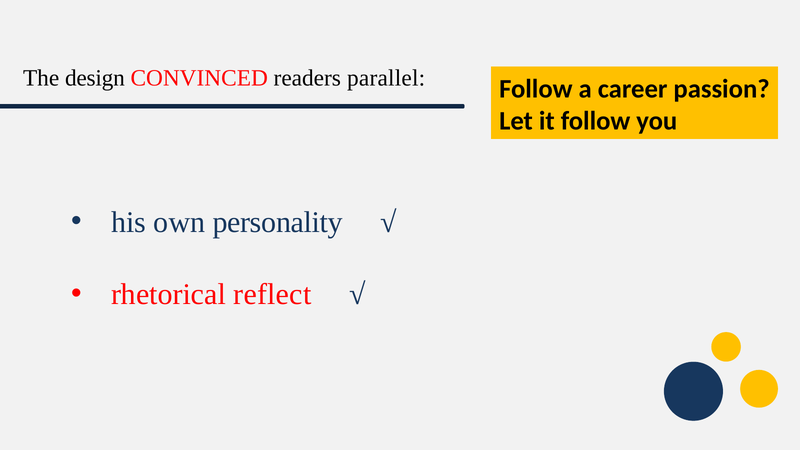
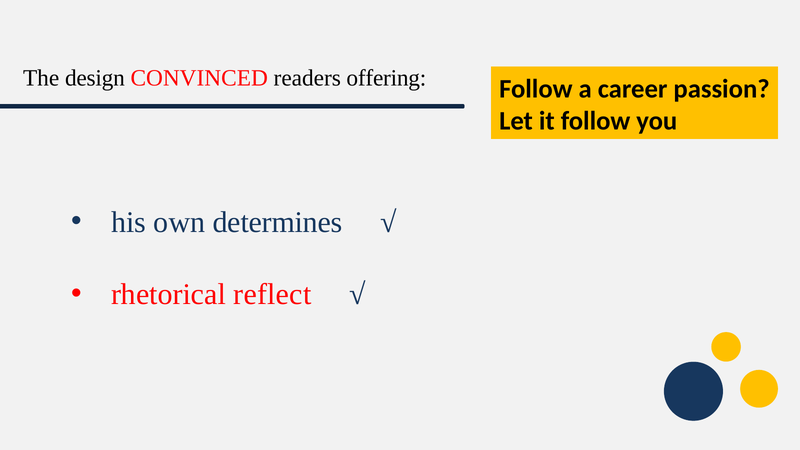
parallel: parallel -> offering
personality: personality -> determines
